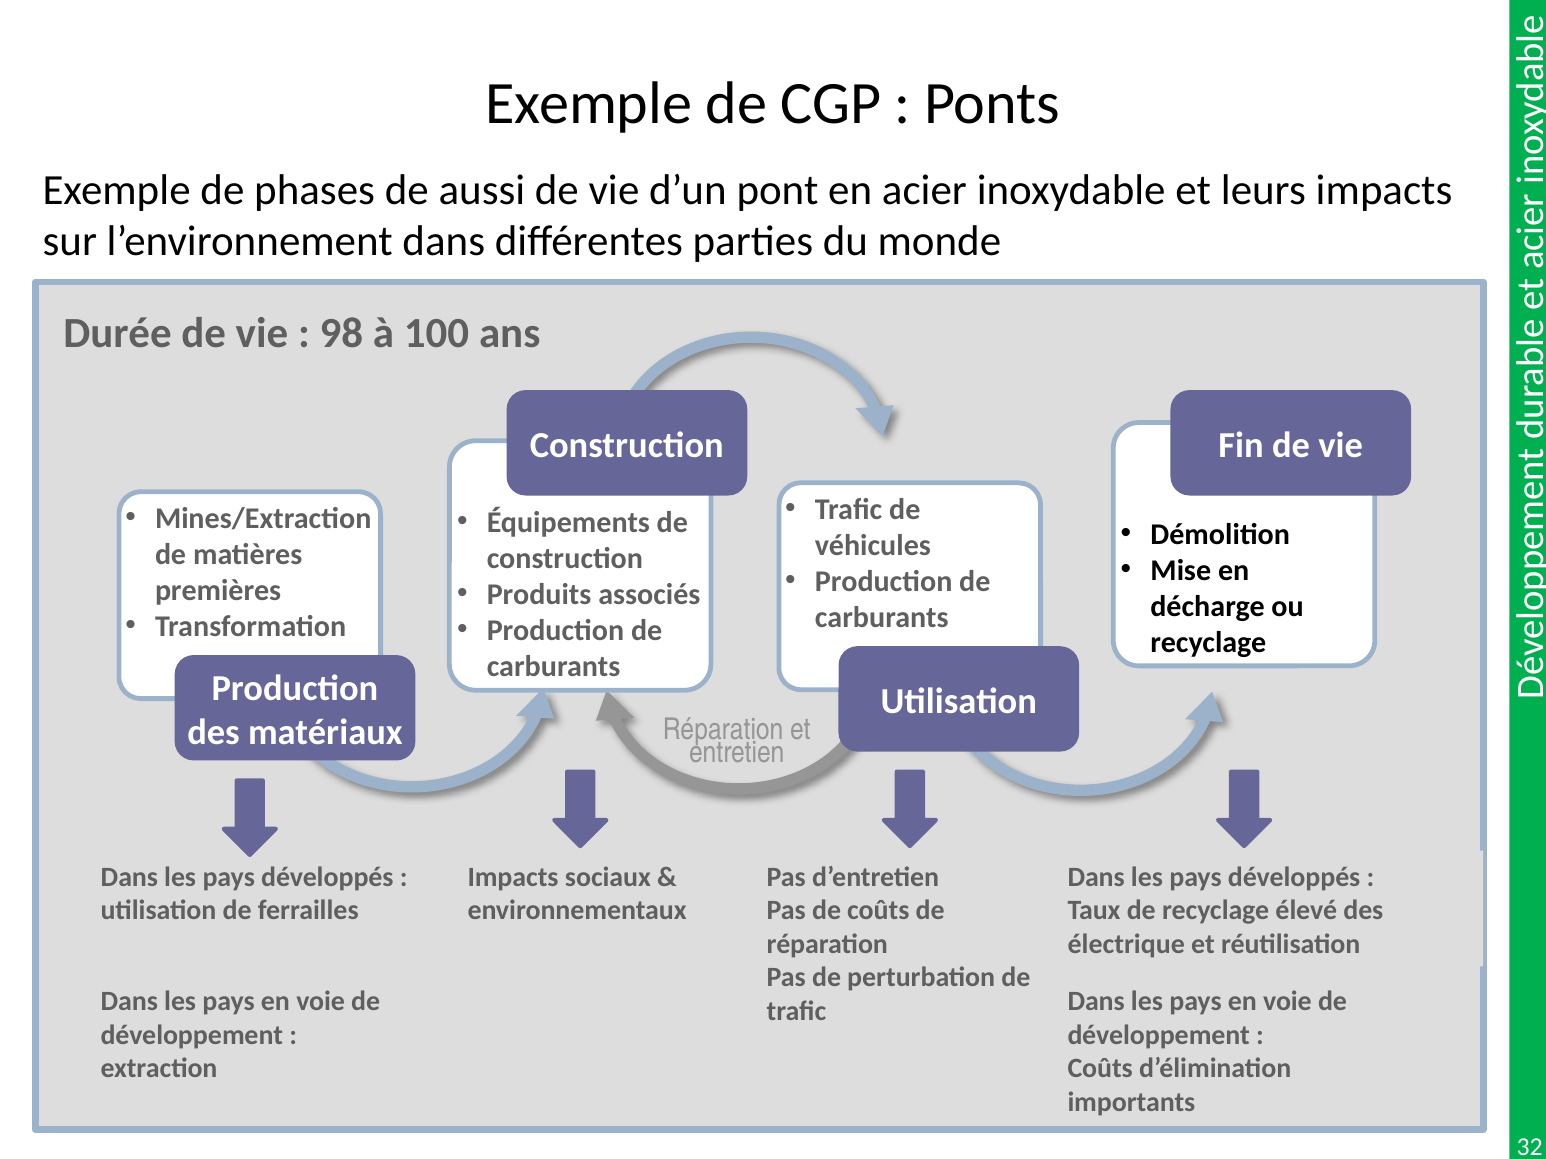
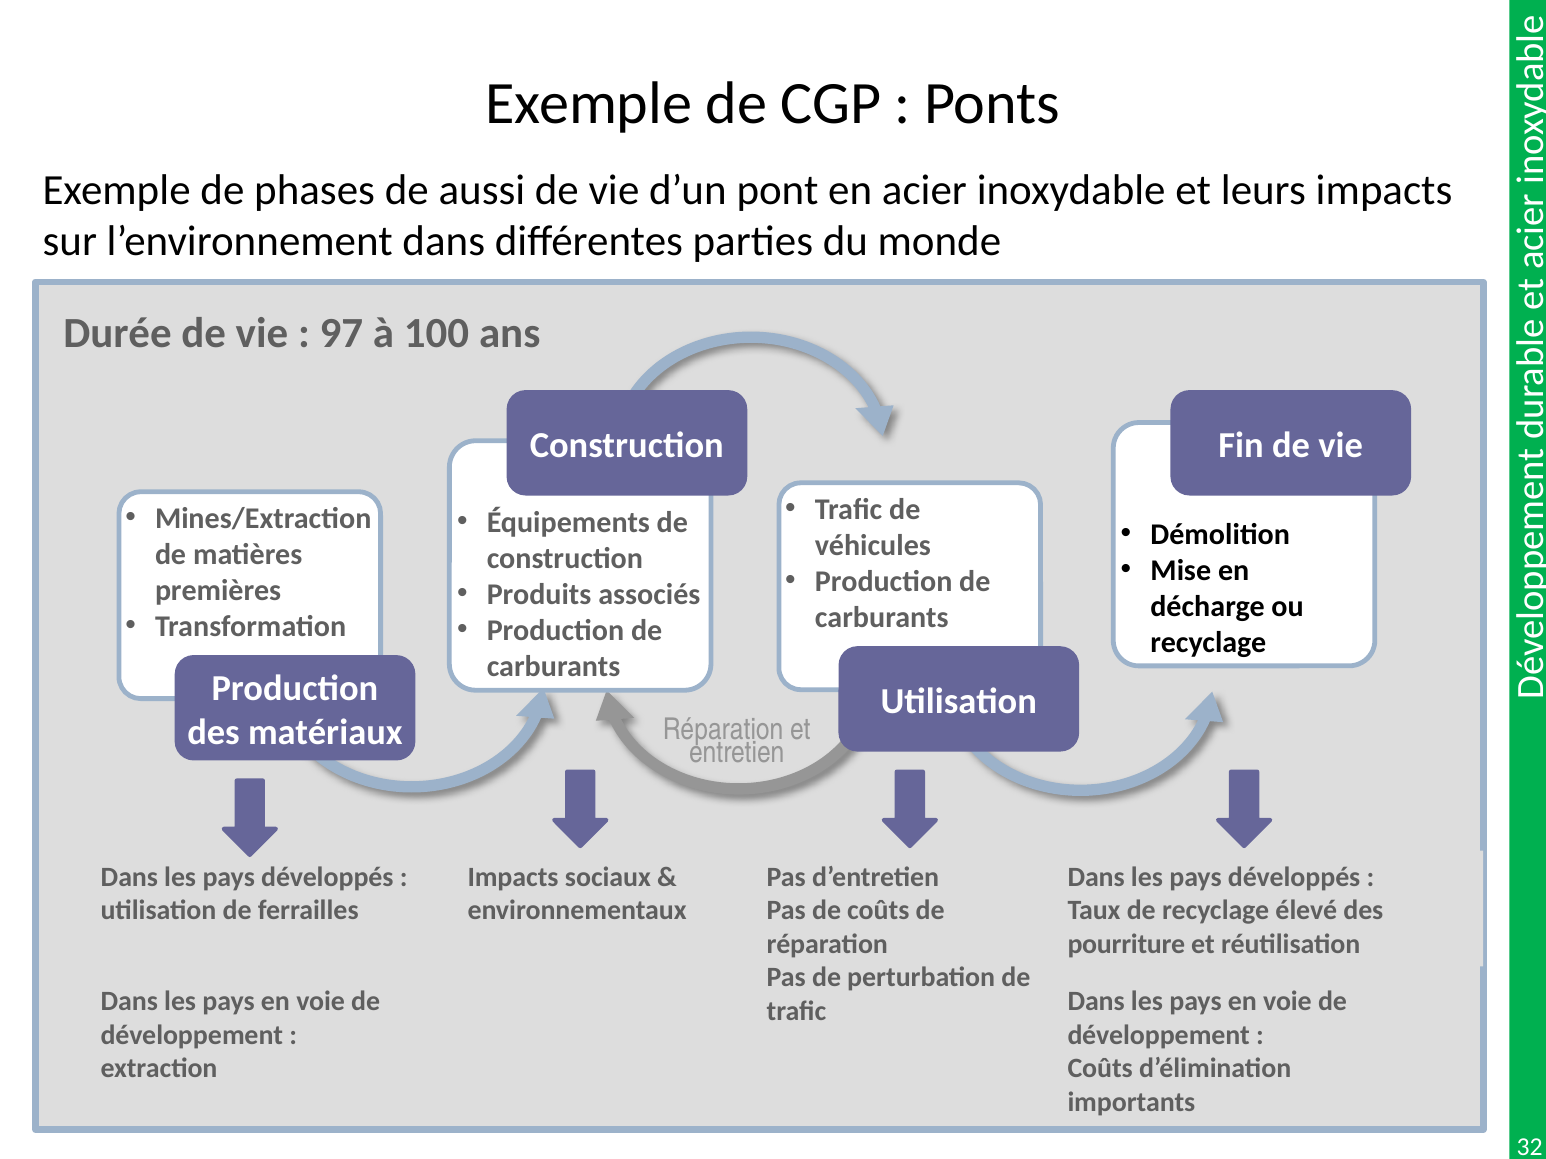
98: 98 -> 97
électrique: électrique -> pourriture
